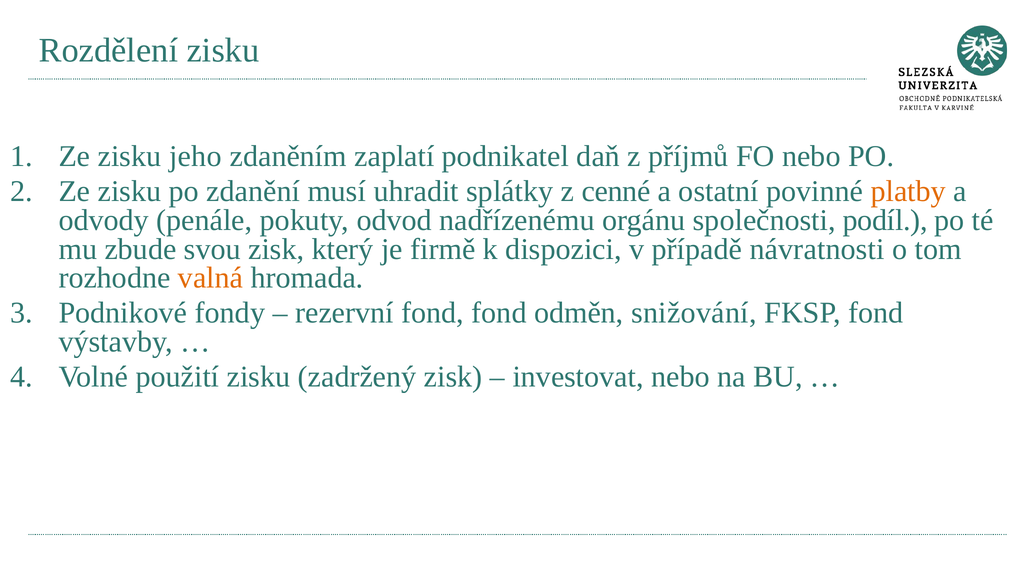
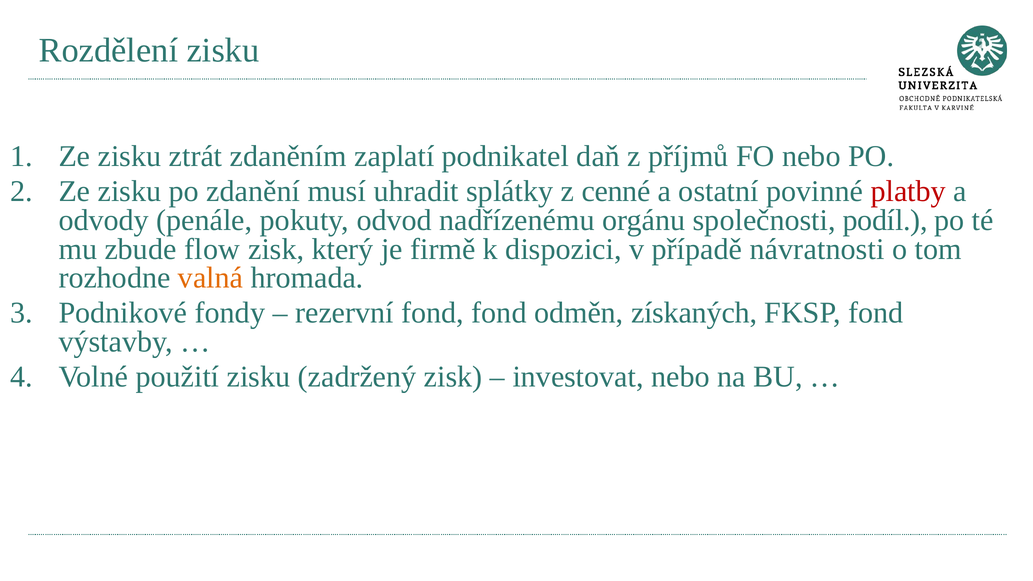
jeho: jeho -> ztrát
platby colour: orange -> red
svou: svou -> flow
snižování: snižování -> získaných
